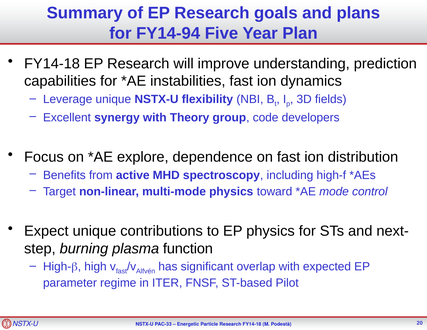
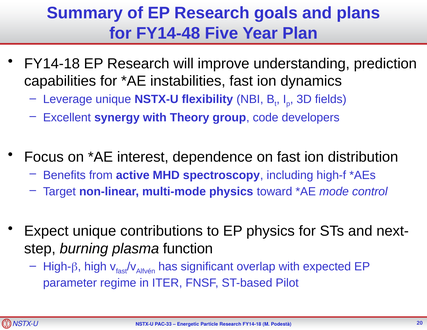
FY14-94: FY14-94 -> FY14-48
explore: explore -> interest
